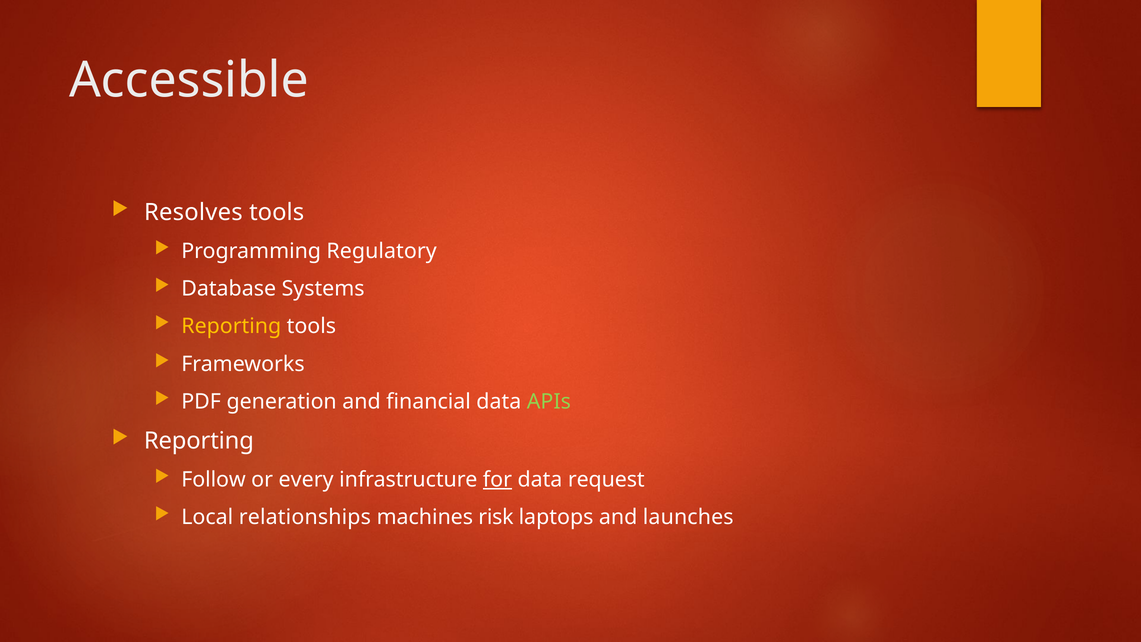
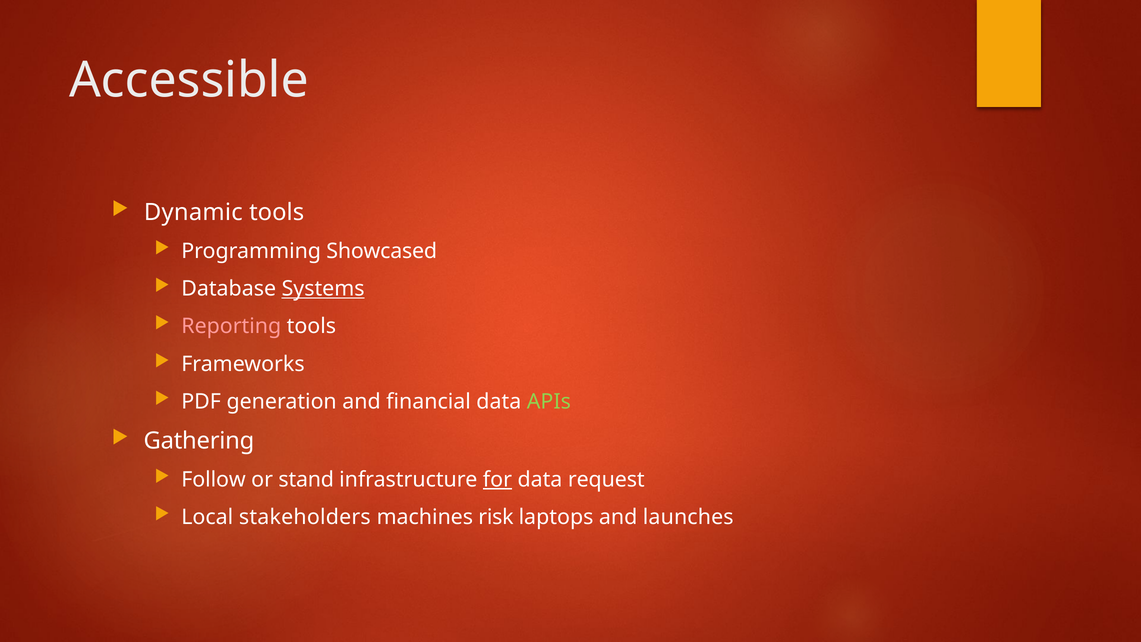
Resolves: Resolves -> Dynamic
Regulatory: Regulatory -> Showcased
Systems underline: none -> present
Reporting at (231, 326) colour: yellow -> pink
Reporting at (199, 441): Reporting -> Gathering
every: every -> stand
relationships: relationships -> stakeholders
